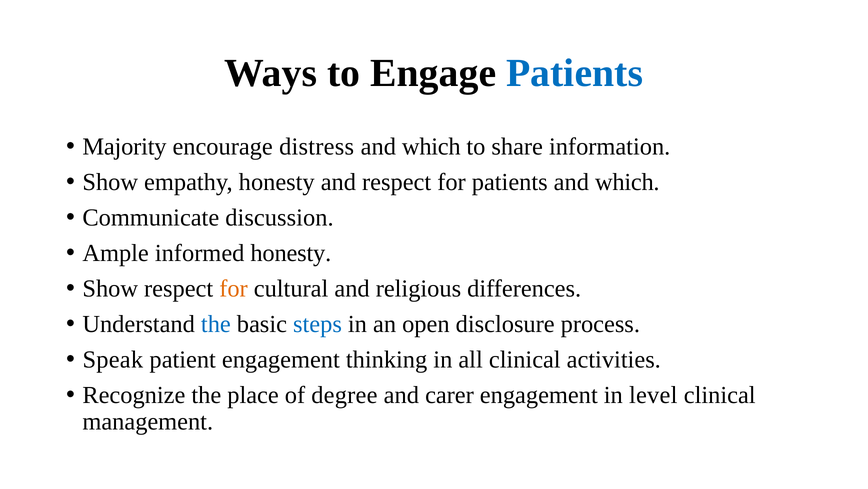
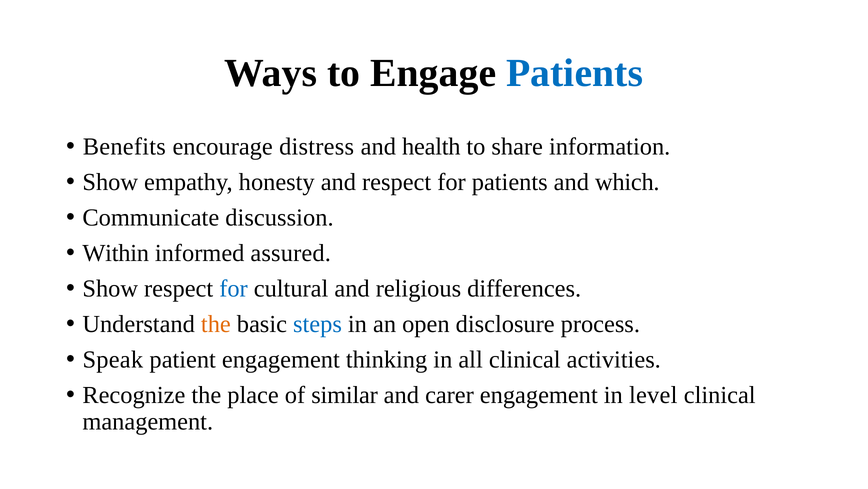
Majority: Majority -> Benefits
which at (431, 146): which -> health
Ample: Ample -> Within
informed honesty: honesty -> assured
for at (234, 288) colour: orange -> blue
the at (216, 324) colour: blue -> orange
degree: degree -> similar
